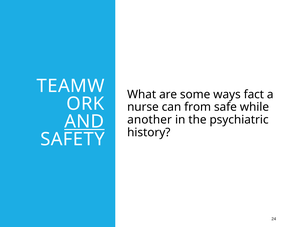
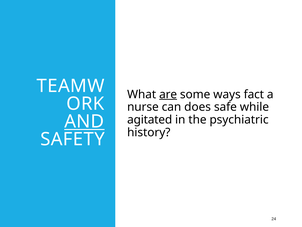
are underline: none -> present
from: from -> does
another: another -> agitated
